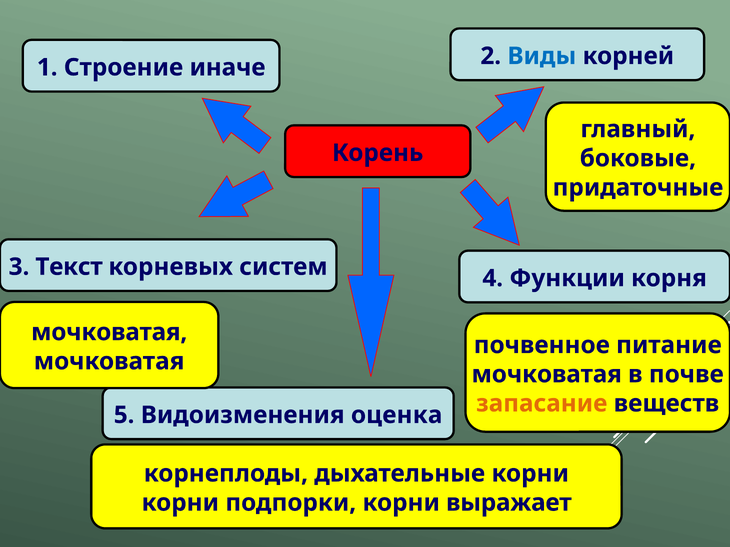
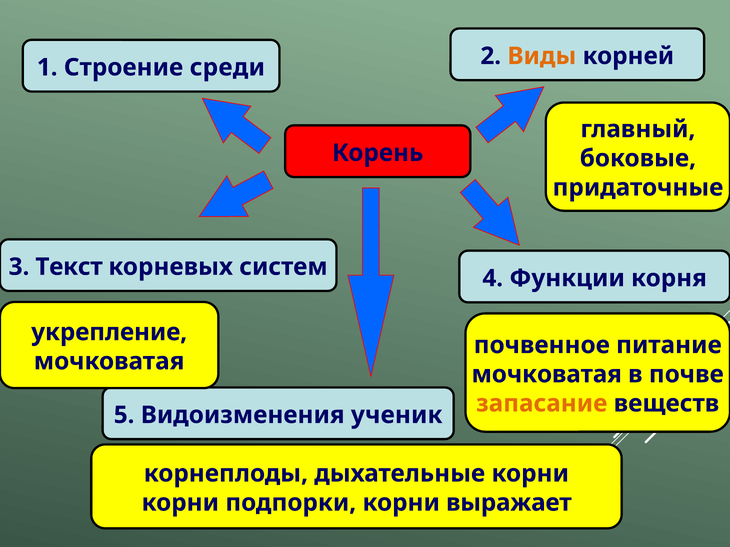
иначе: иначе -> среди
Виды colour: blue -> orange
мочковатая at (109, 332): мочковатая -> укрепление
оценка: оценка -> ученик
